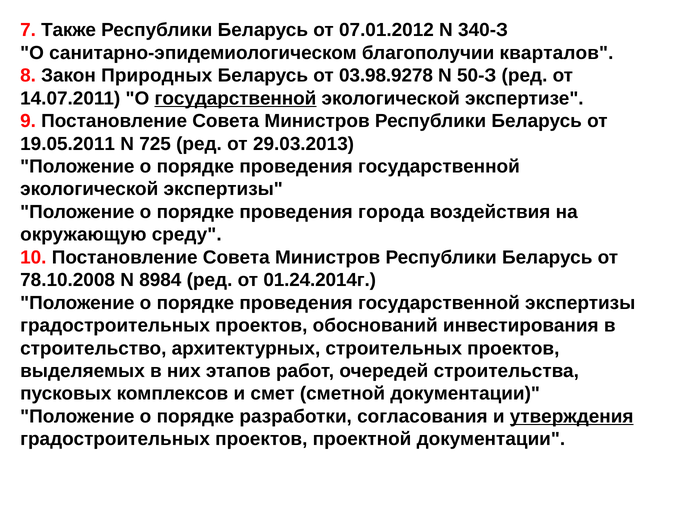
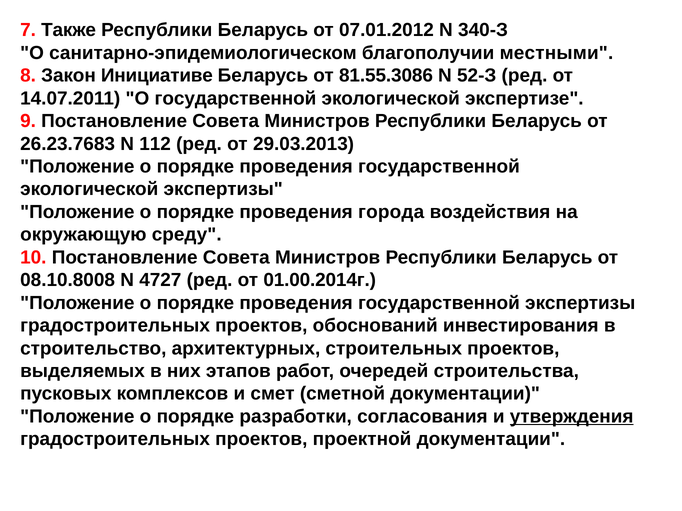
кварталов: кварталов -> местными
Природных: Природных -> Инициативе
03.98.9278: 03.98.9278 -> 81.55.3086
50-З: 50-З -> 52-З
государственной at (235, 98) underline: present -> none
19.05.2011: 19.05.2011 -> 26.23.7683
725: 725 -> 112
78.10.2008: 78.10.2008 -> 08.10.8008
8984: 8984 -> 4727
01.24.2014г: 01.24.2014г -> 01.00.2014г
